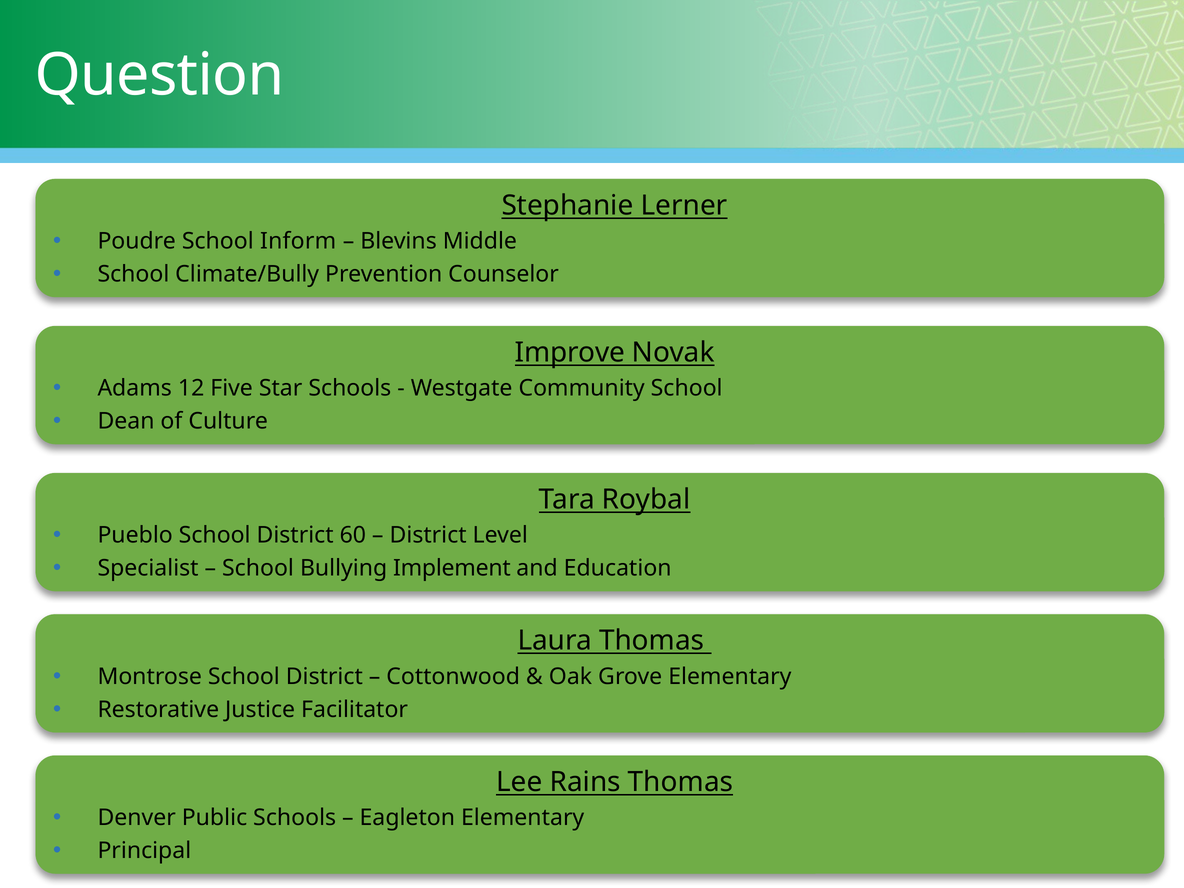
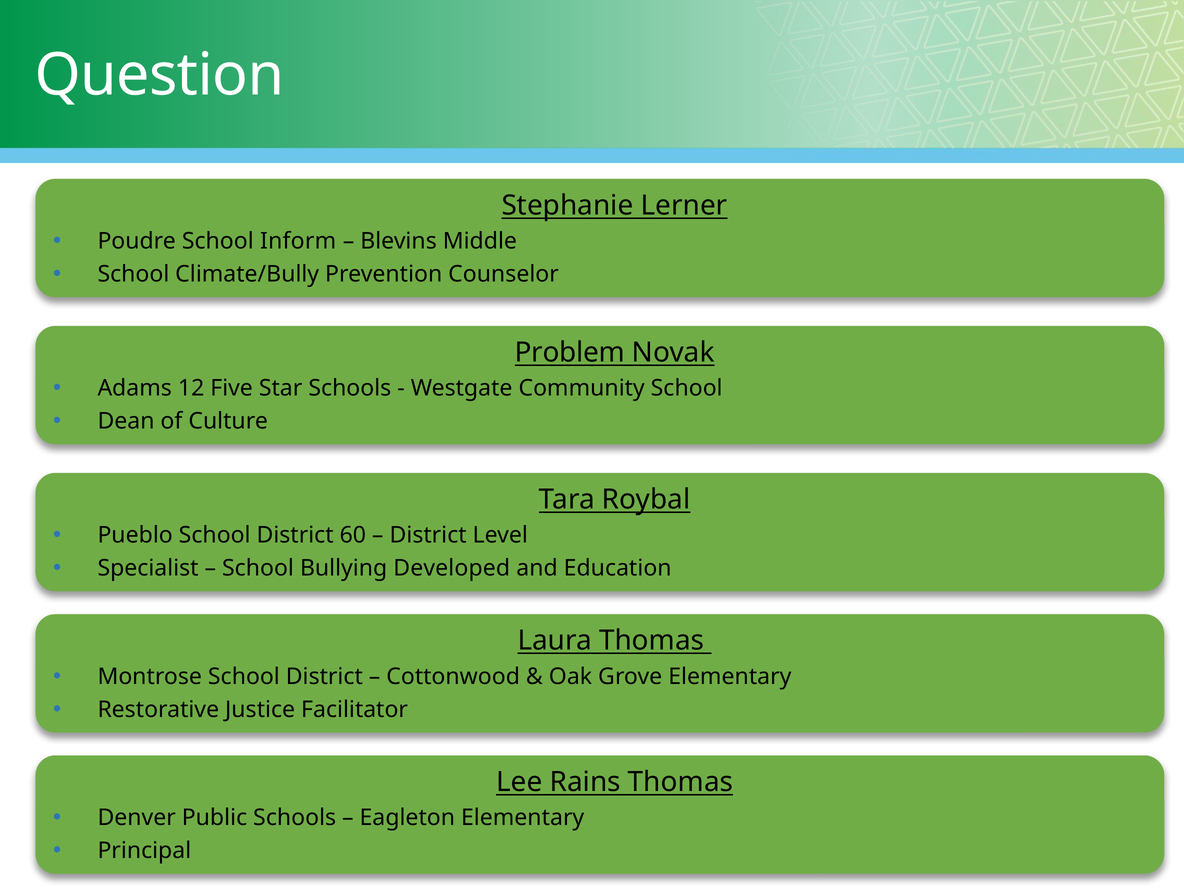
Improve: Improve -> Problem
Implement: Implement -> Developed
